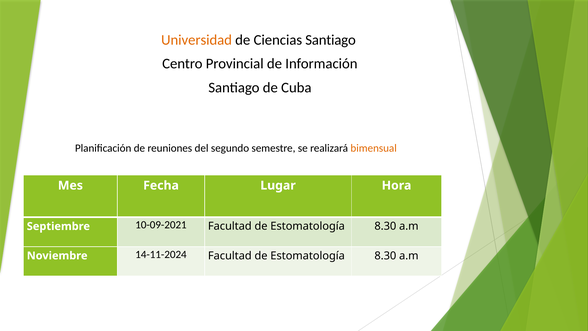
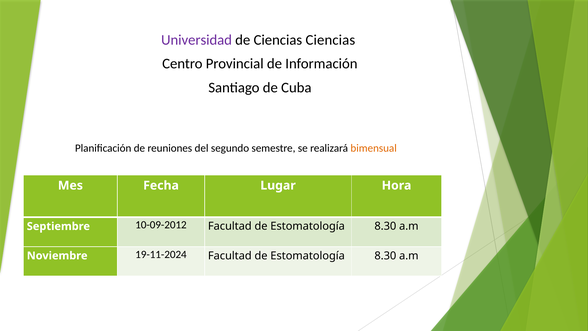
Universidad colour: orange -> purple
Ciencias Santiago: Santiago -> Ciencias
10-09-2021: 10-09-2021 -> 10-09-2012
14-11-2024: 14-11-2024 -> 19-11-2024
